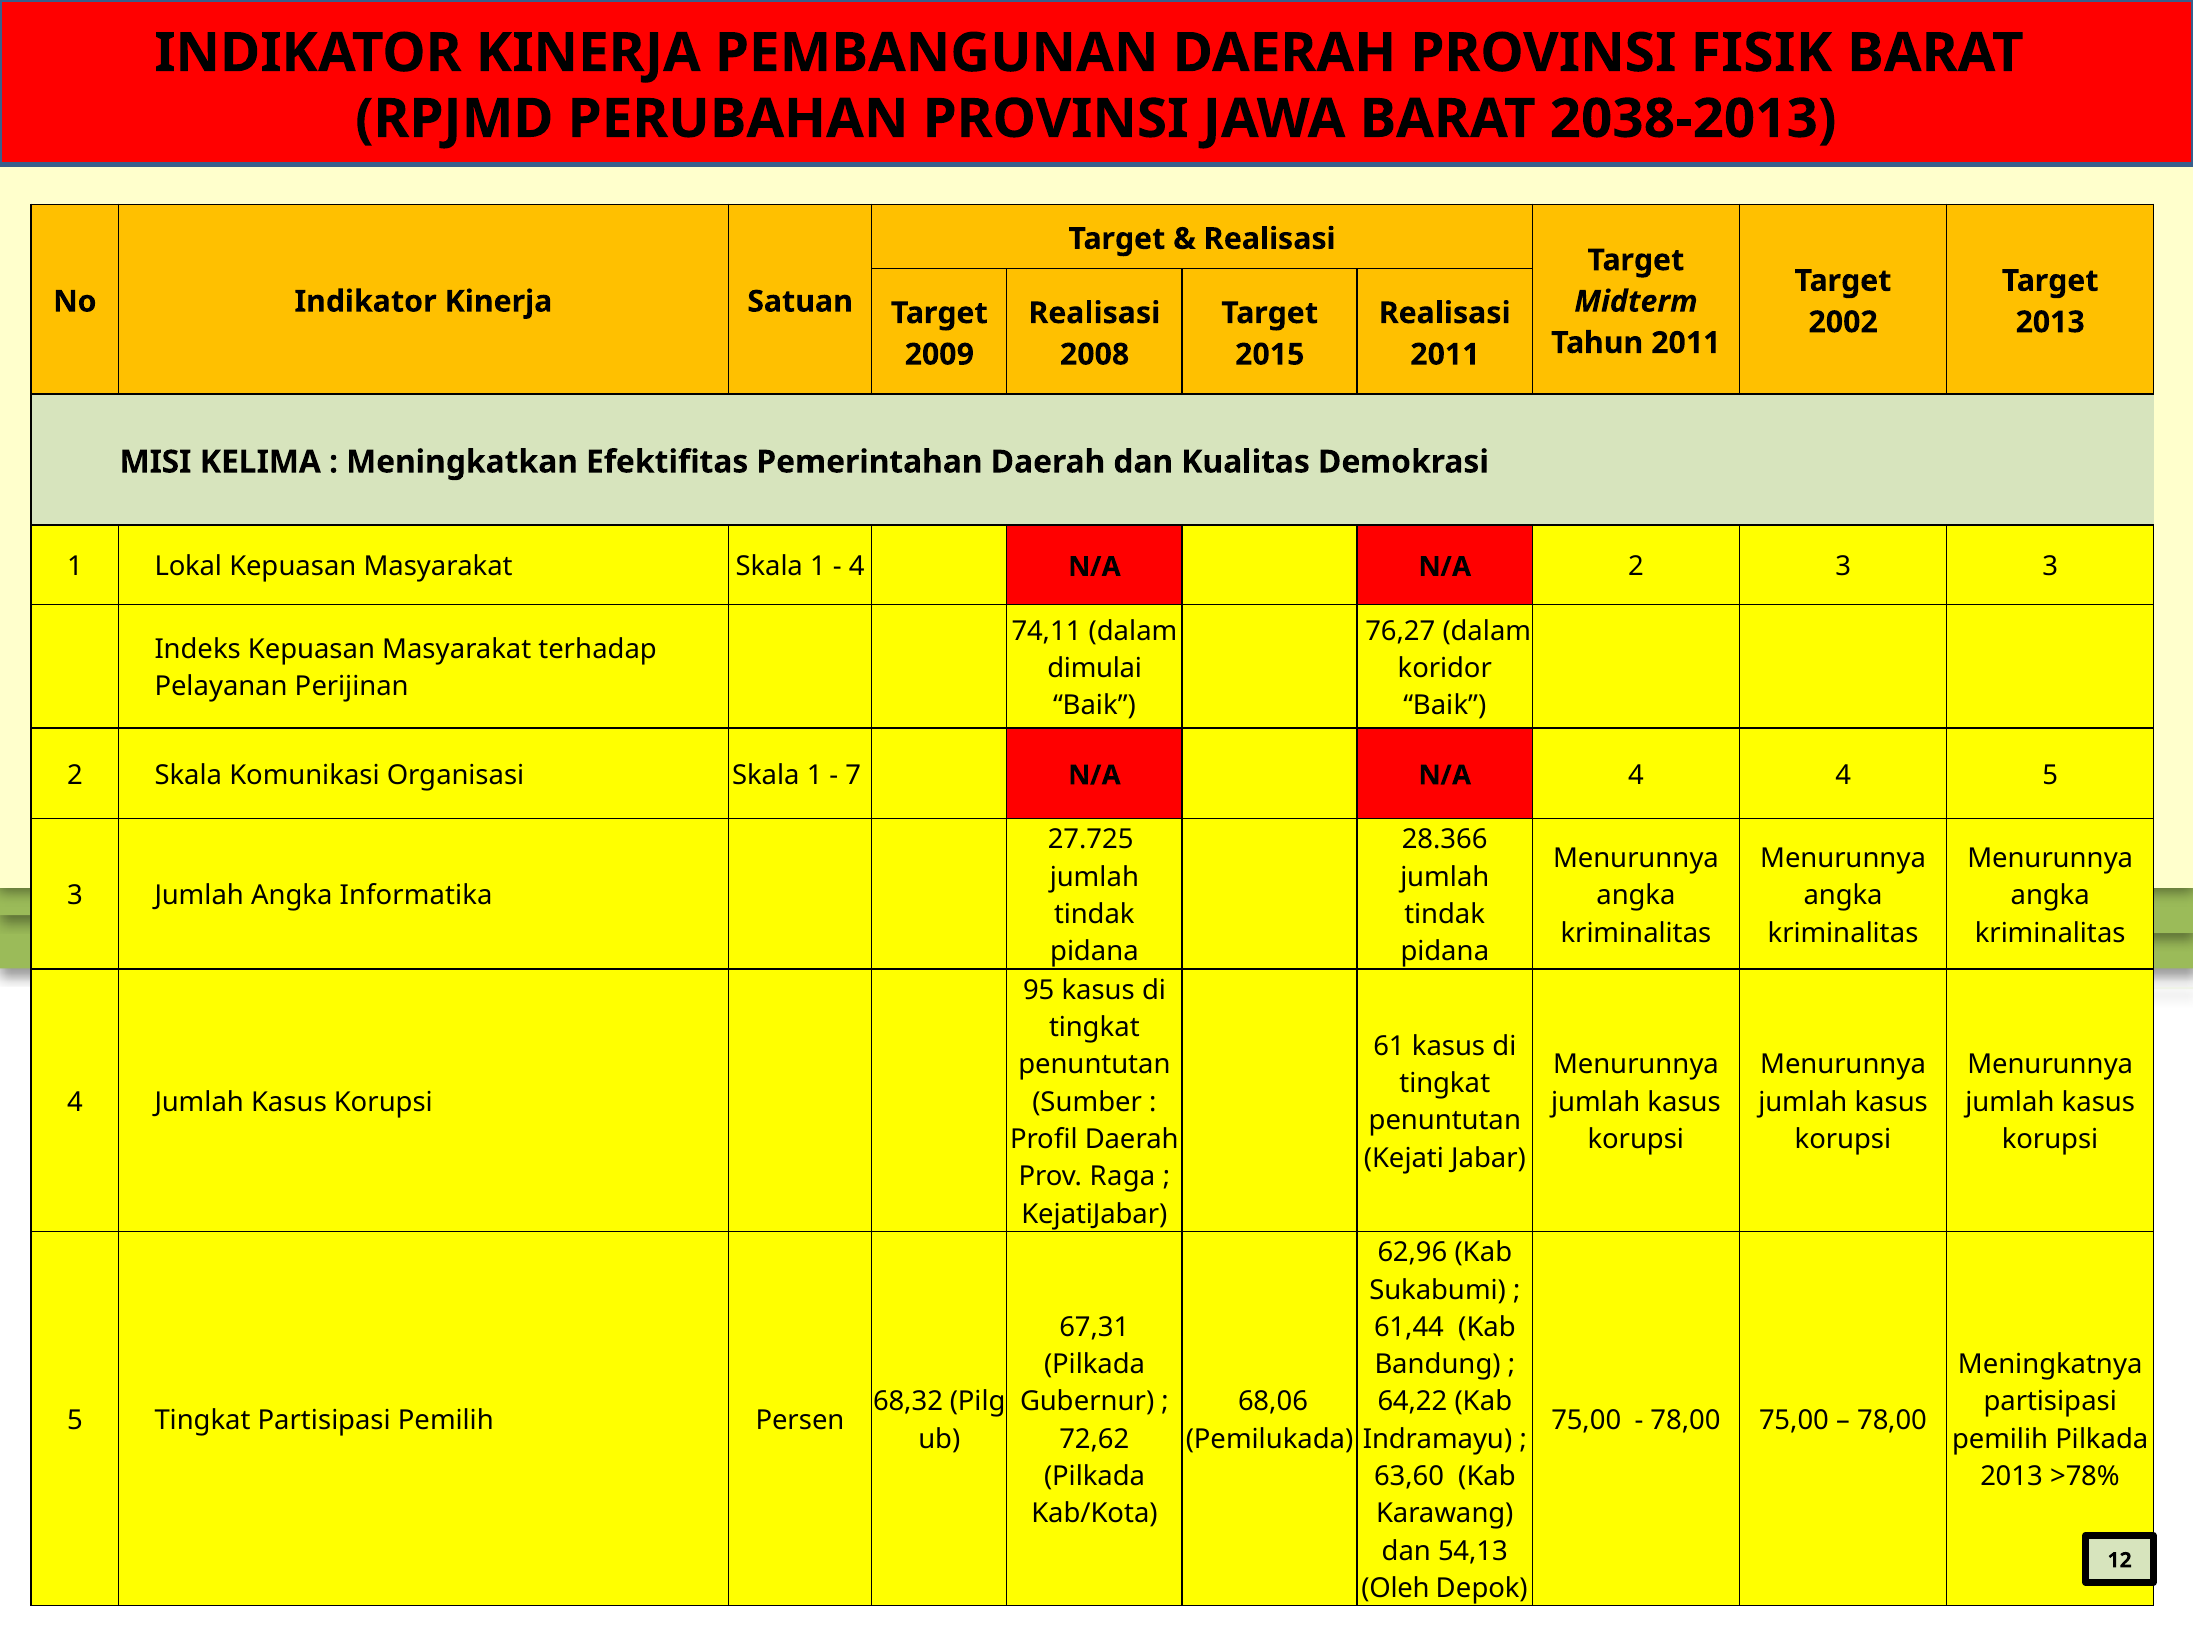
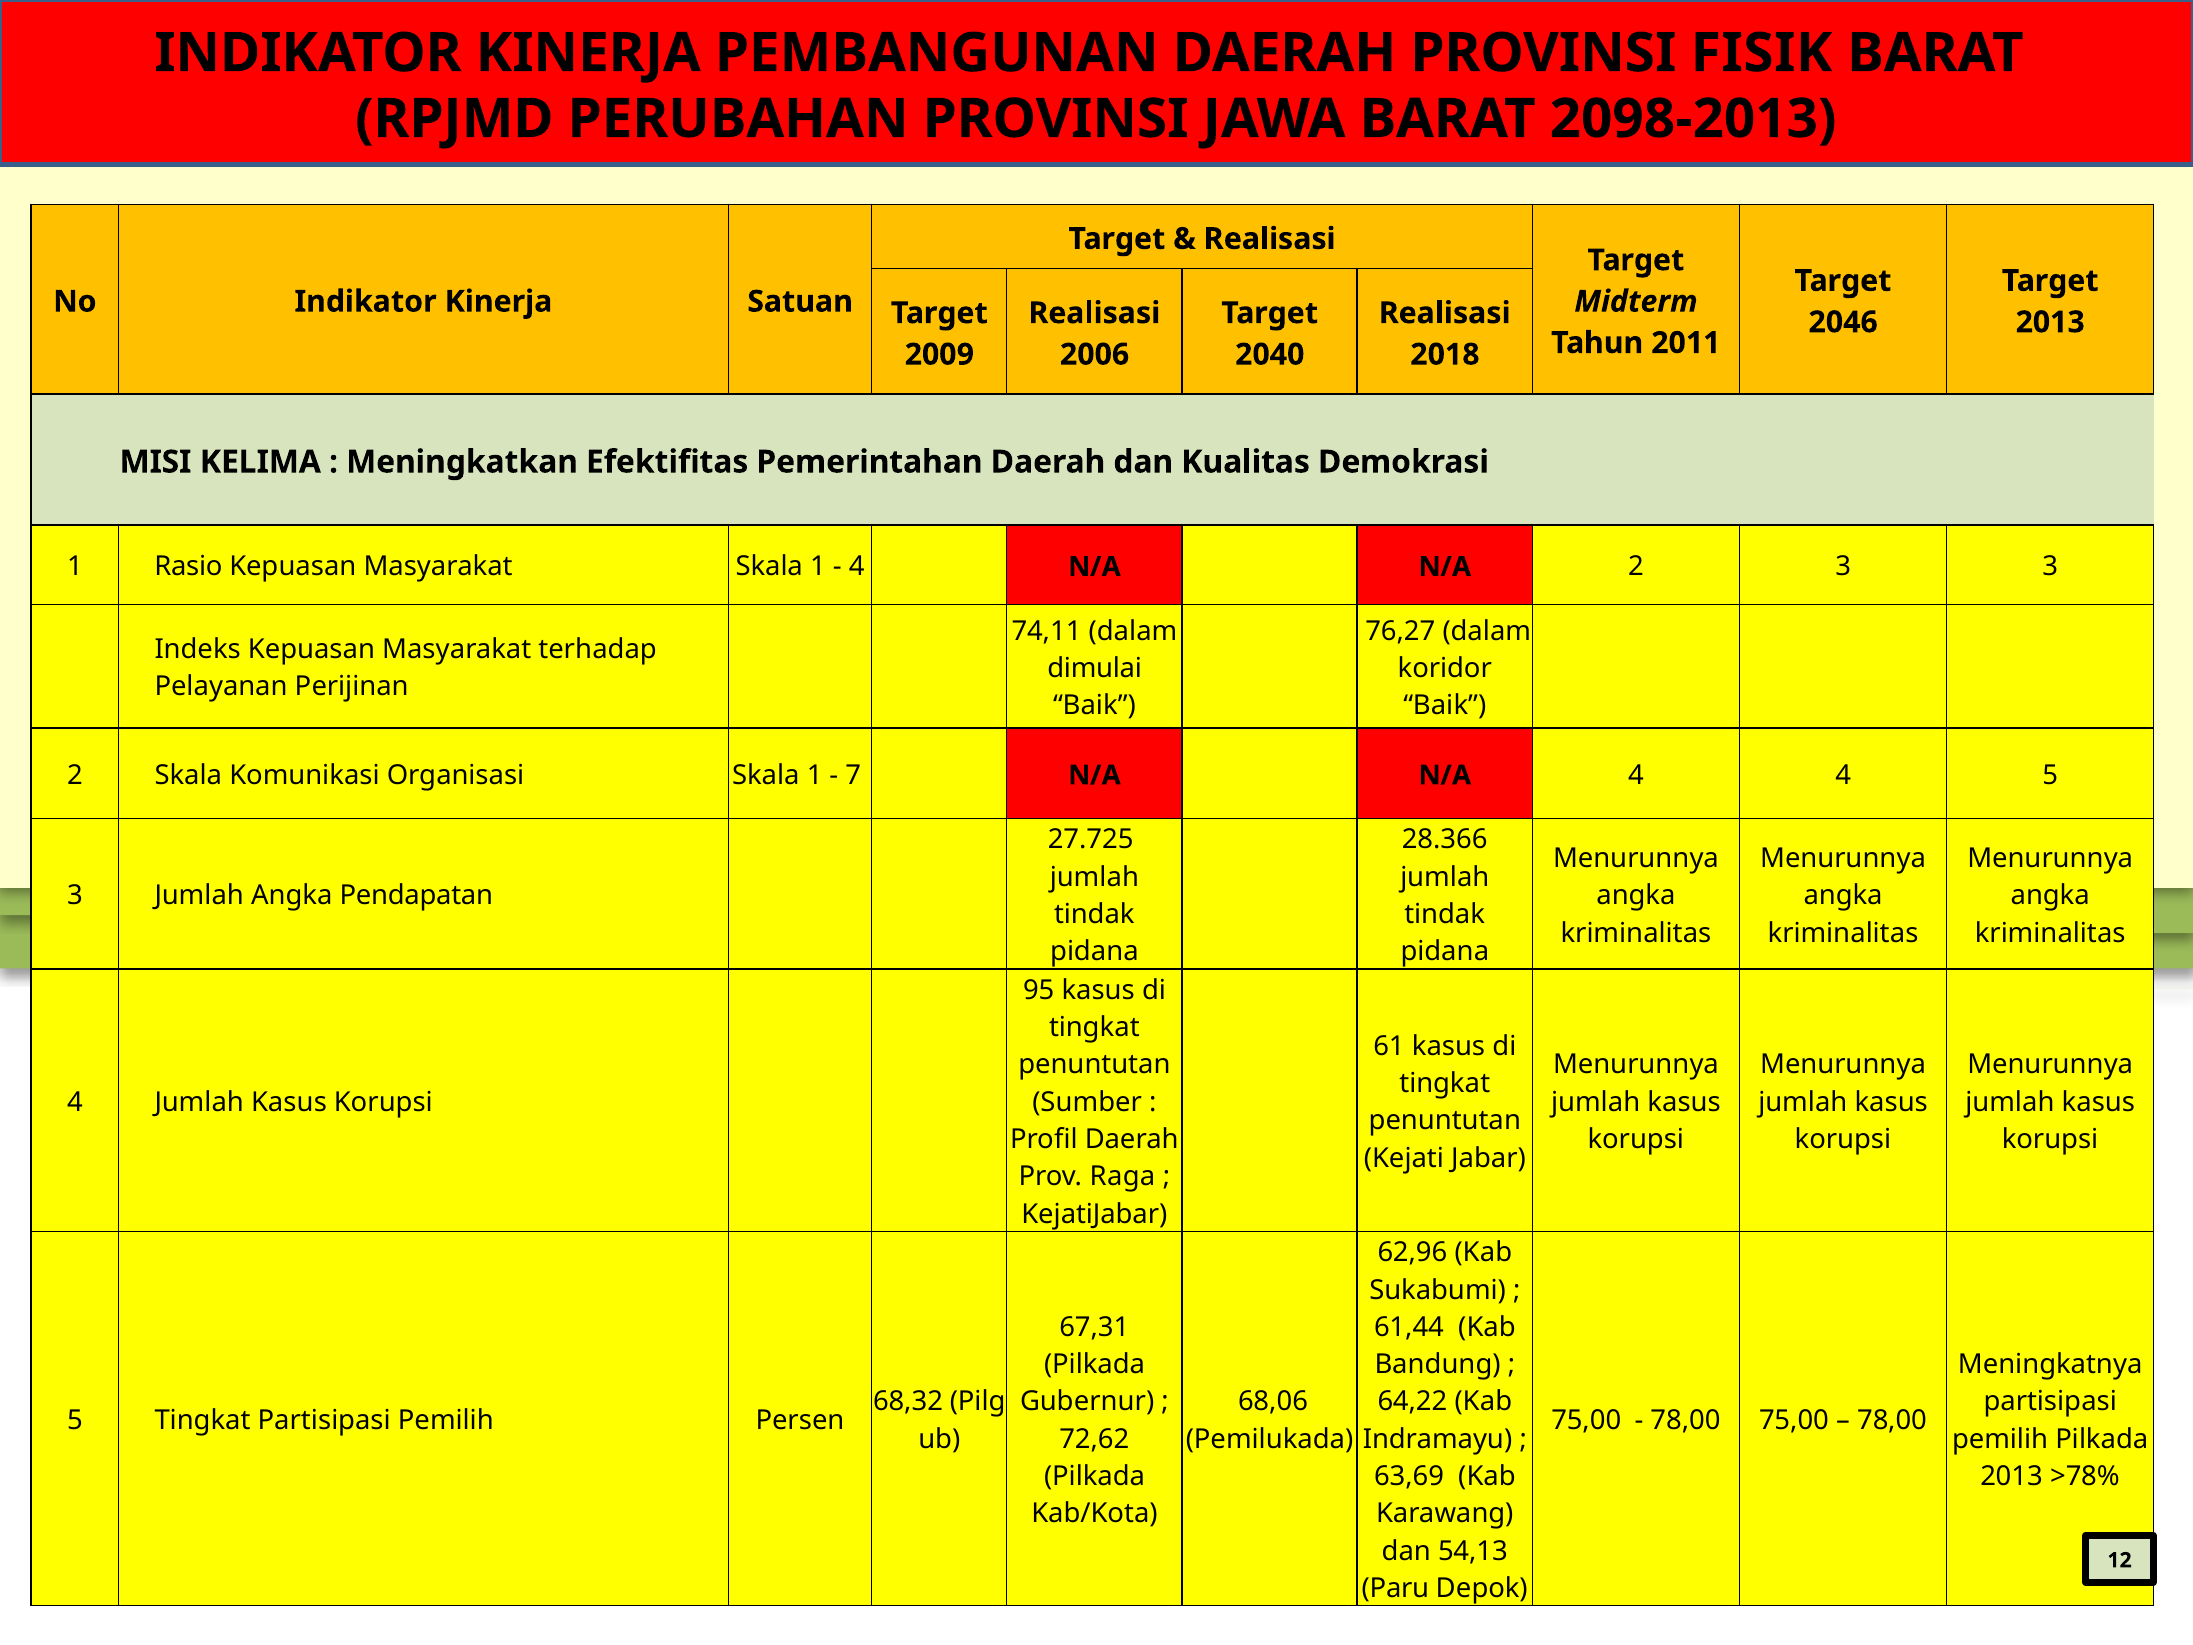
2038-2013: 2038-2013 -> 2098-2013
2002: 2002 -> 2046
2008: 2008 -> 2006
2015: 2015 -> 2040
2011 at (1445, 354): 2011 -> 2018
Lokal: Lokal -> Rasio
Informatika: Informatika -> Pendapatan
63,60: 63,60 -> 63,69
Oleh: Oleh -> Paru
